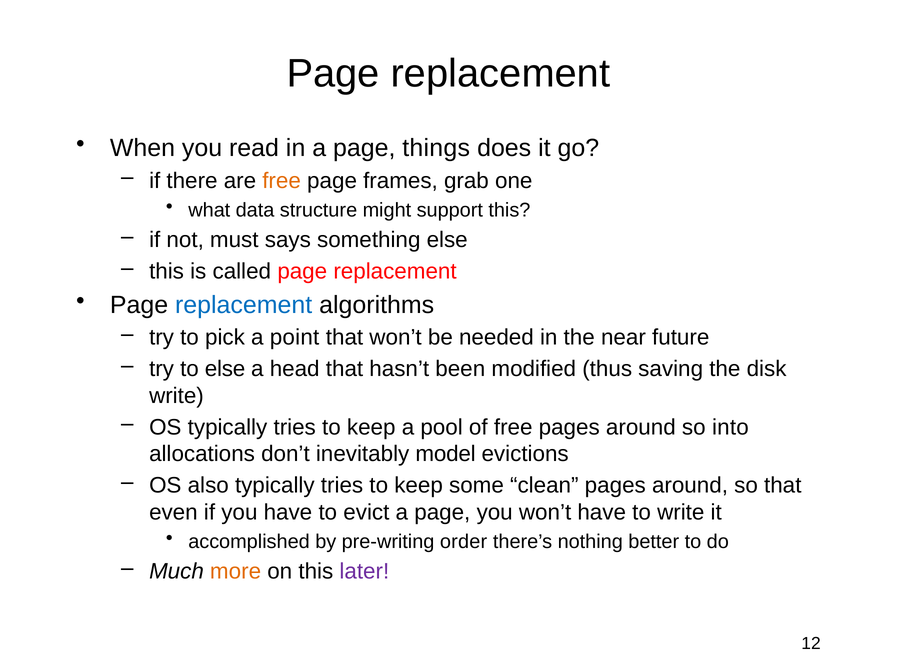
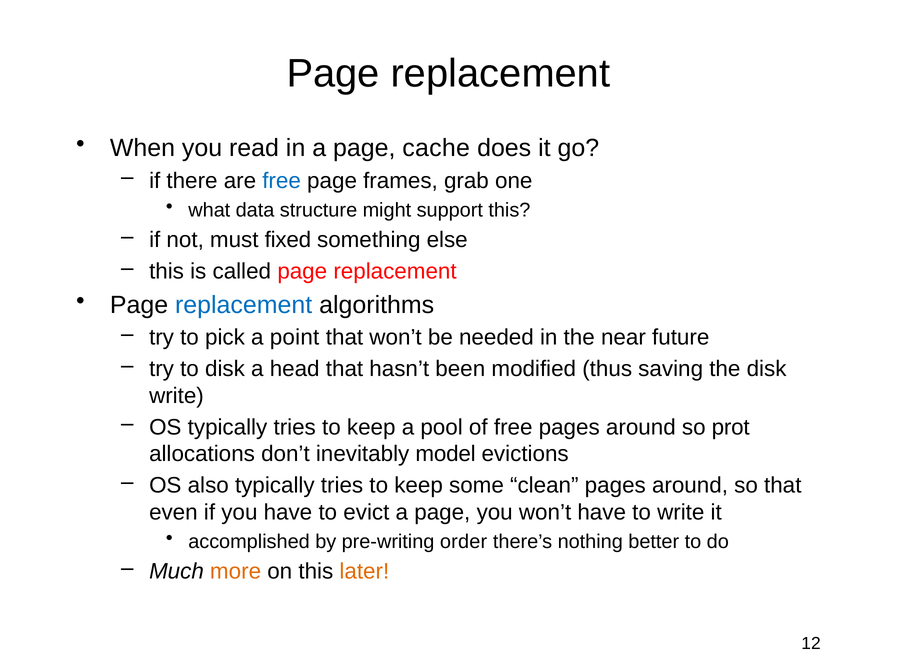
things: things -> cache
free at (282, 181) colour: orange -> blue
says: says -> fixed
to else: else -> disk
into: into -> prot
later colour: purple -> orange
